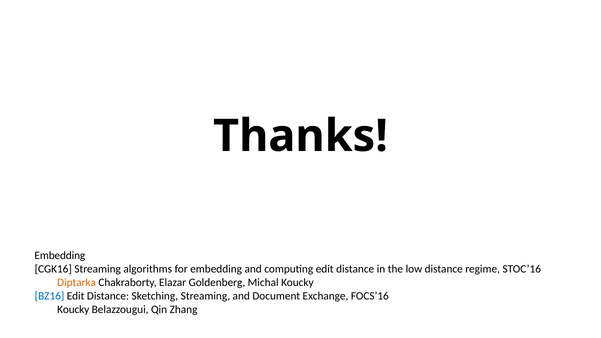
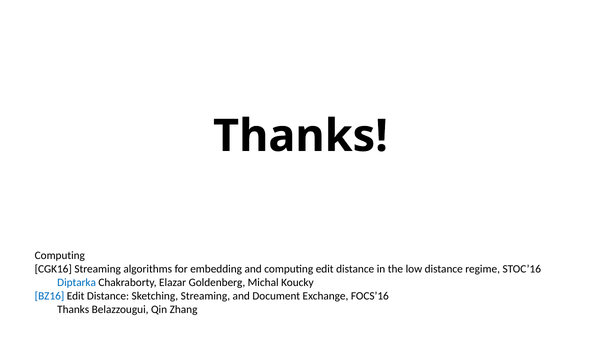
Embedding at (60, 256): Embedding -> Computing
Diptarka colour: orange -> blue
Koucky at (73, 310): Koucky -> Thanks
